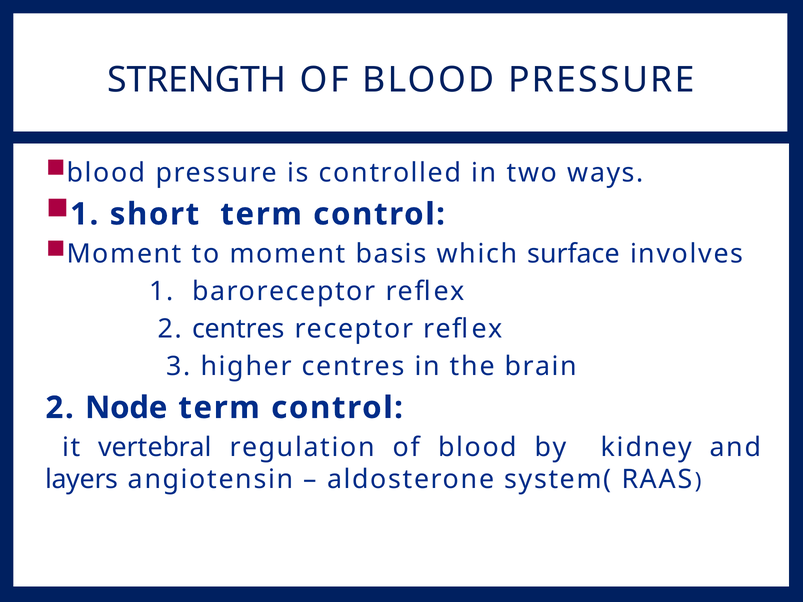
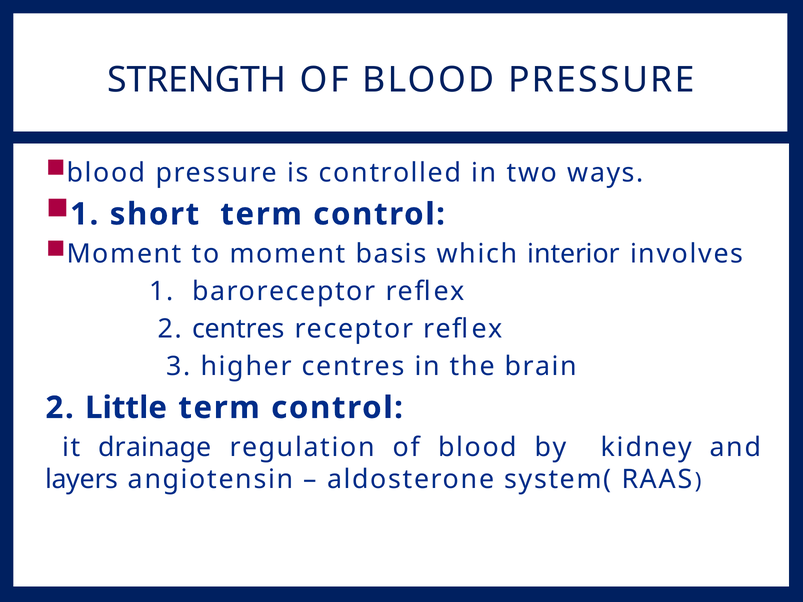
surface: surface -> interior
Node: Node -> Little
vertebral: vertebral -> drainage
